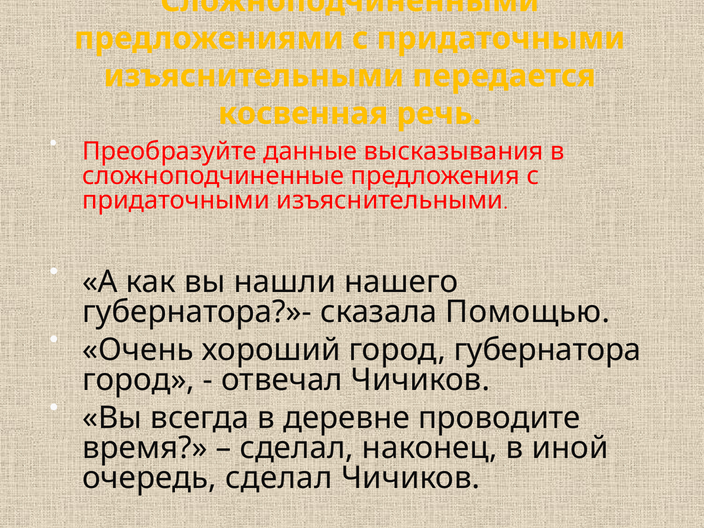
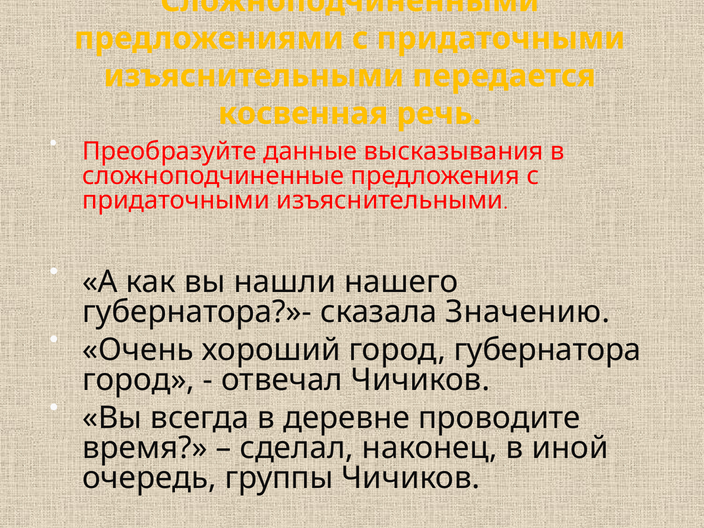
Помощью: Помощью -> Значению
очередь сделал: сделал -> группы
